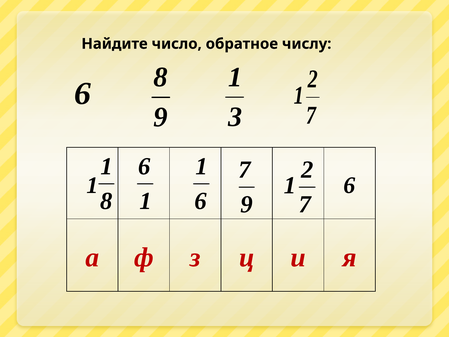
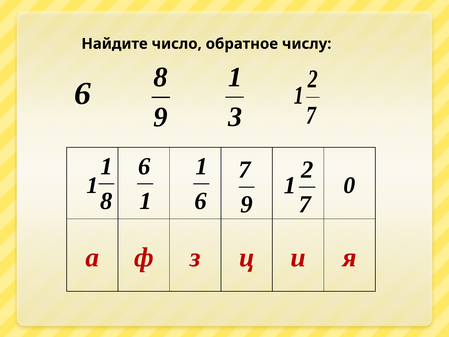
6 at (350, 185): 6 -> 0
